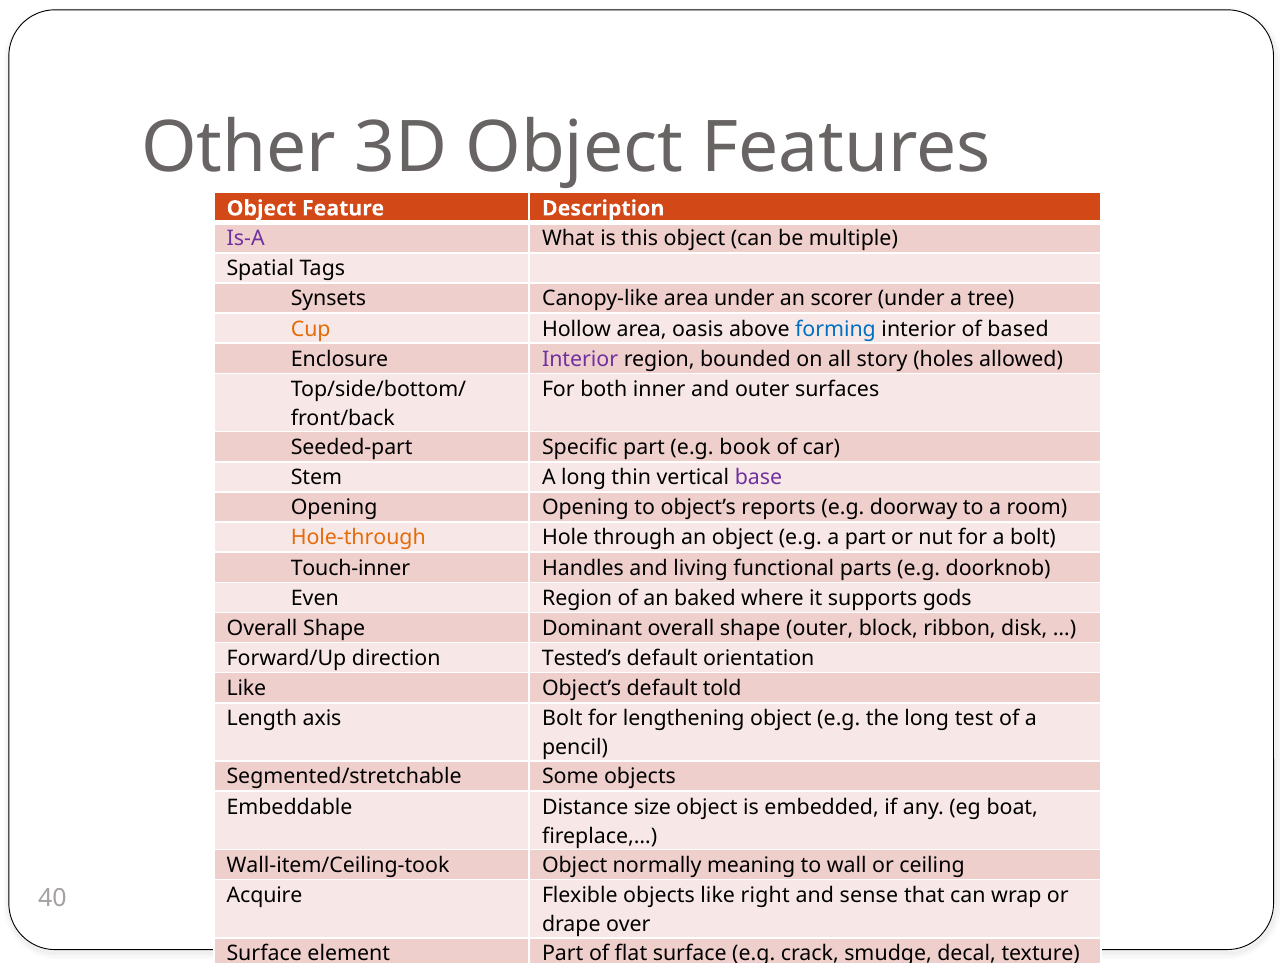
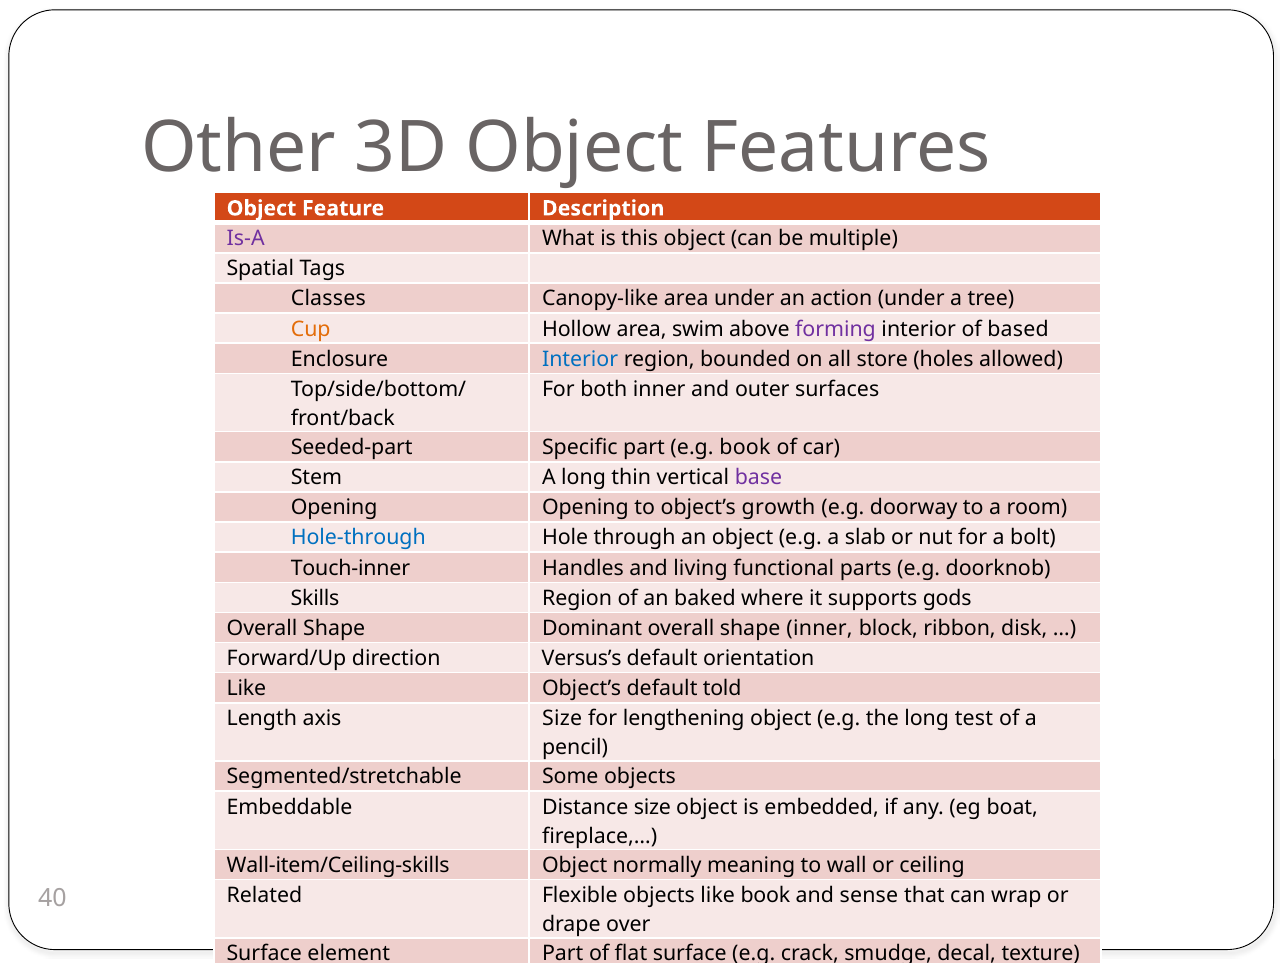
Synsets: Synsets -> Classes
scorer: scorer -> action
oasis: oasis -> swim
forming colour: blue -> purple
Interior at (580, 359) colour: purple -> blue
story: story -> store
reports: reports -> growth
Hole-through colour: orange -> blue
a part: part -> slab
Even: Even -> Skills
shape outer: outer -> inner
Tested’s: Tested’s -> Versus’s
axis Bolt: Bolt -> Size
Wall-item/Ceiling-took: Wall-item/Ceiling-took -> Wall-item/Ceiling-skills
Acquire: Acquire -> Related
like right: right -> book
